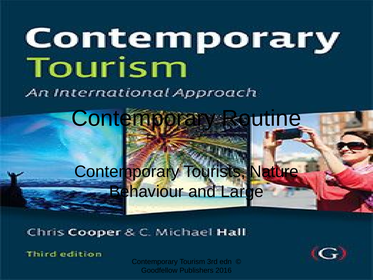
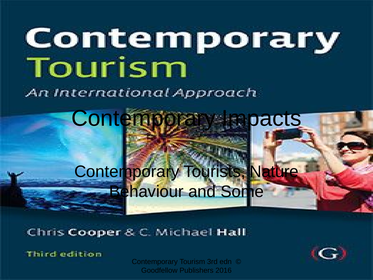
Routine: Routine -> Impacts
Large: Large -> Some
